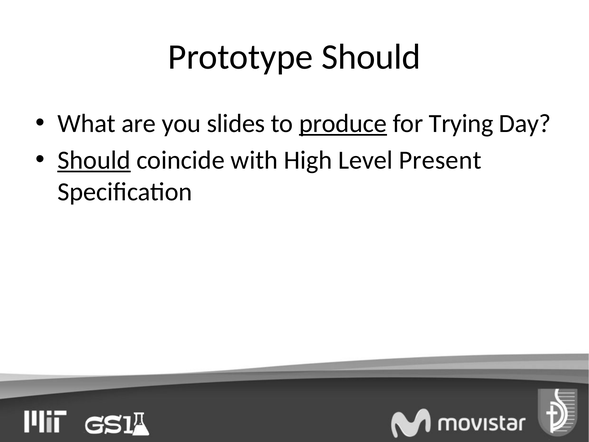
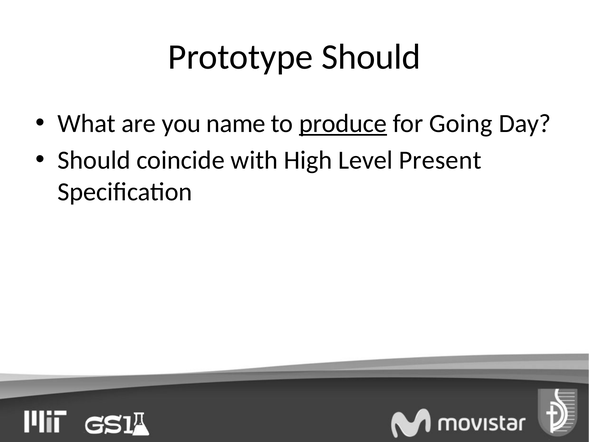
slides: slides -> name
Trying: Trying -> Going
Should at (94, 160) underline: present -> none
